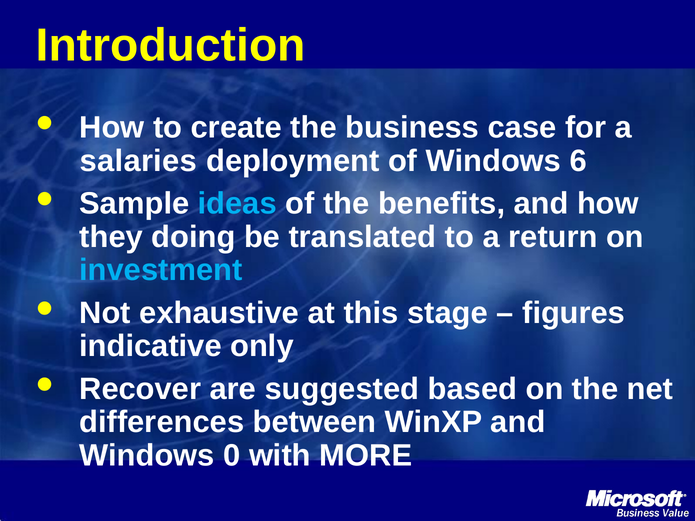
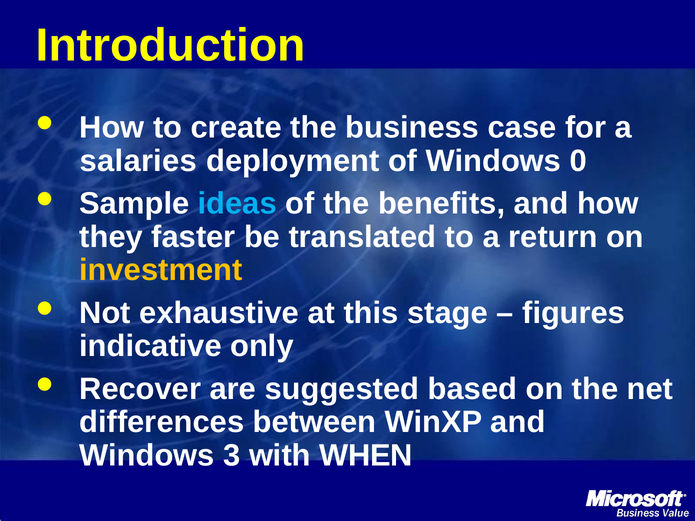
6: 6 -> 0
doing: doing -> faster
investment colour: light blue -> yellow
0: 0 -> 3
MORE: MORE -> WHEN
